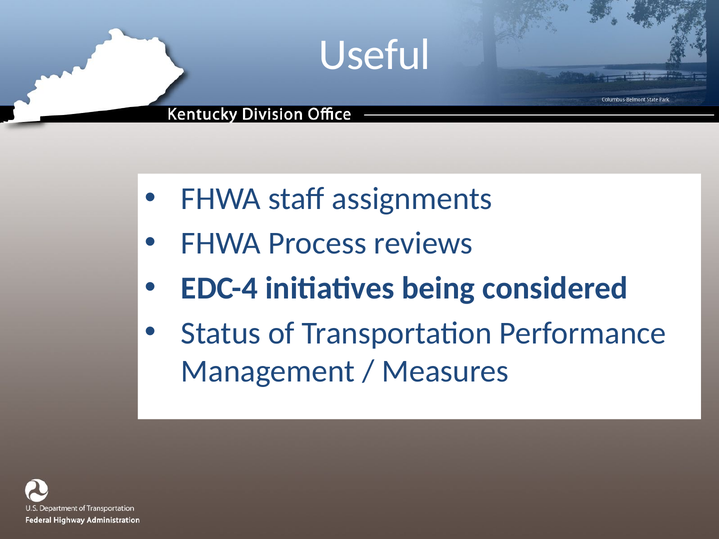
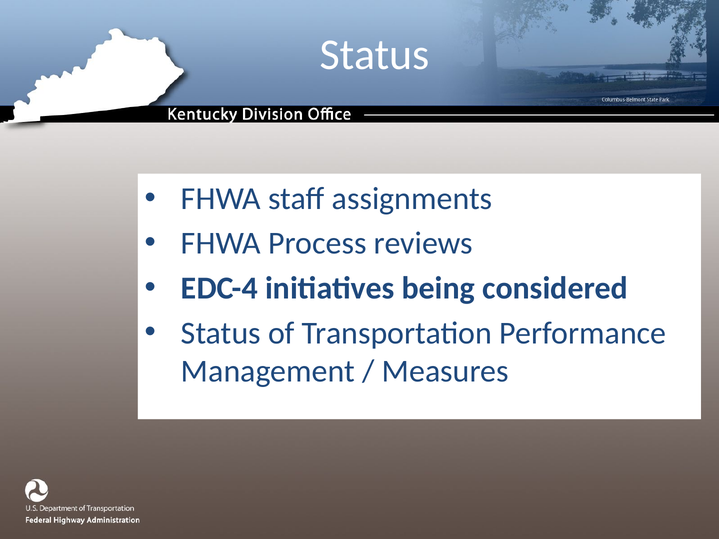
Useful at (375, 55): Useful -> Status
